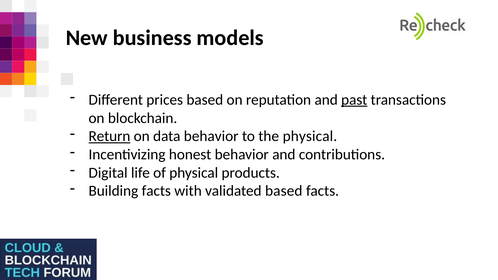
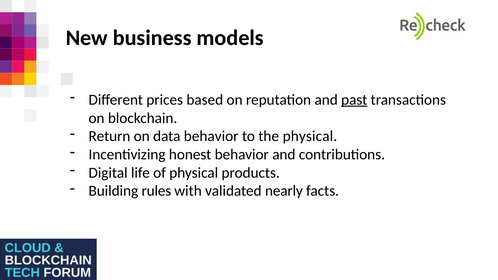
Return underline: present -> none
Building facts: facts -> rules
validated based: based -> nearly
